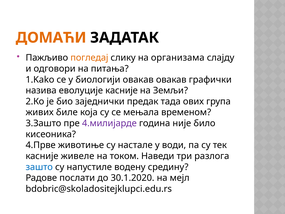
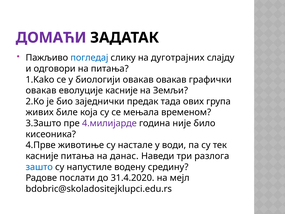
ДОМАЋИ colour: orange -> purple
погледај colour: orange -> blue
организама: организама -> дуготрајних
назива at (41, 90): назива -> овакав
касније живеле: живеле -> питања
током: током -> данас
30.1.2020: 30.1.2020 -> 31.4.2020
